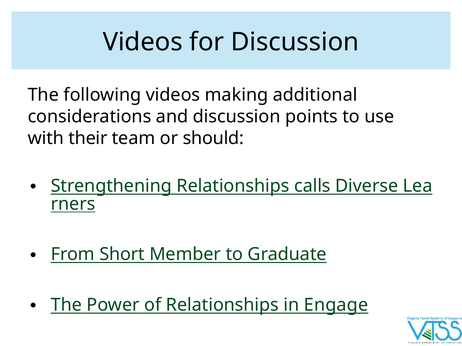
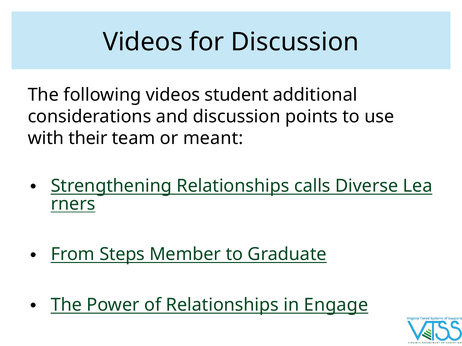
making: making -> student
should: should -> meant
Short: Short -> Steps
